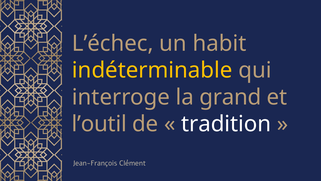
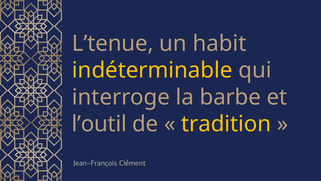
L’échec: L’échec -> L’tenue
grand: grand -> barbe
tradition colour: white -> yellow
